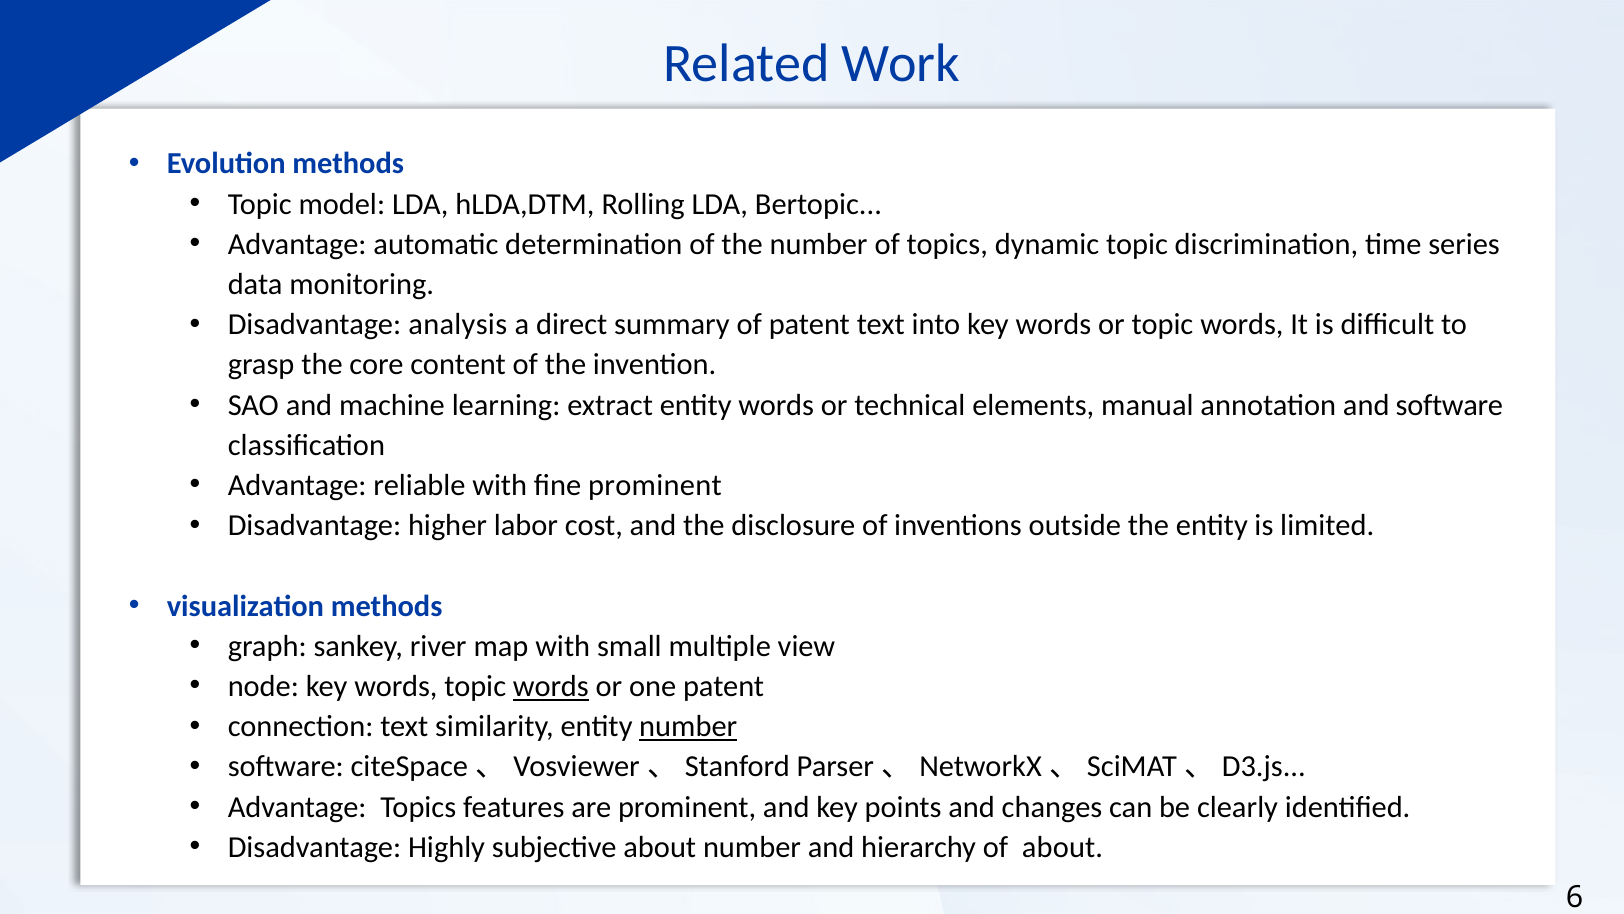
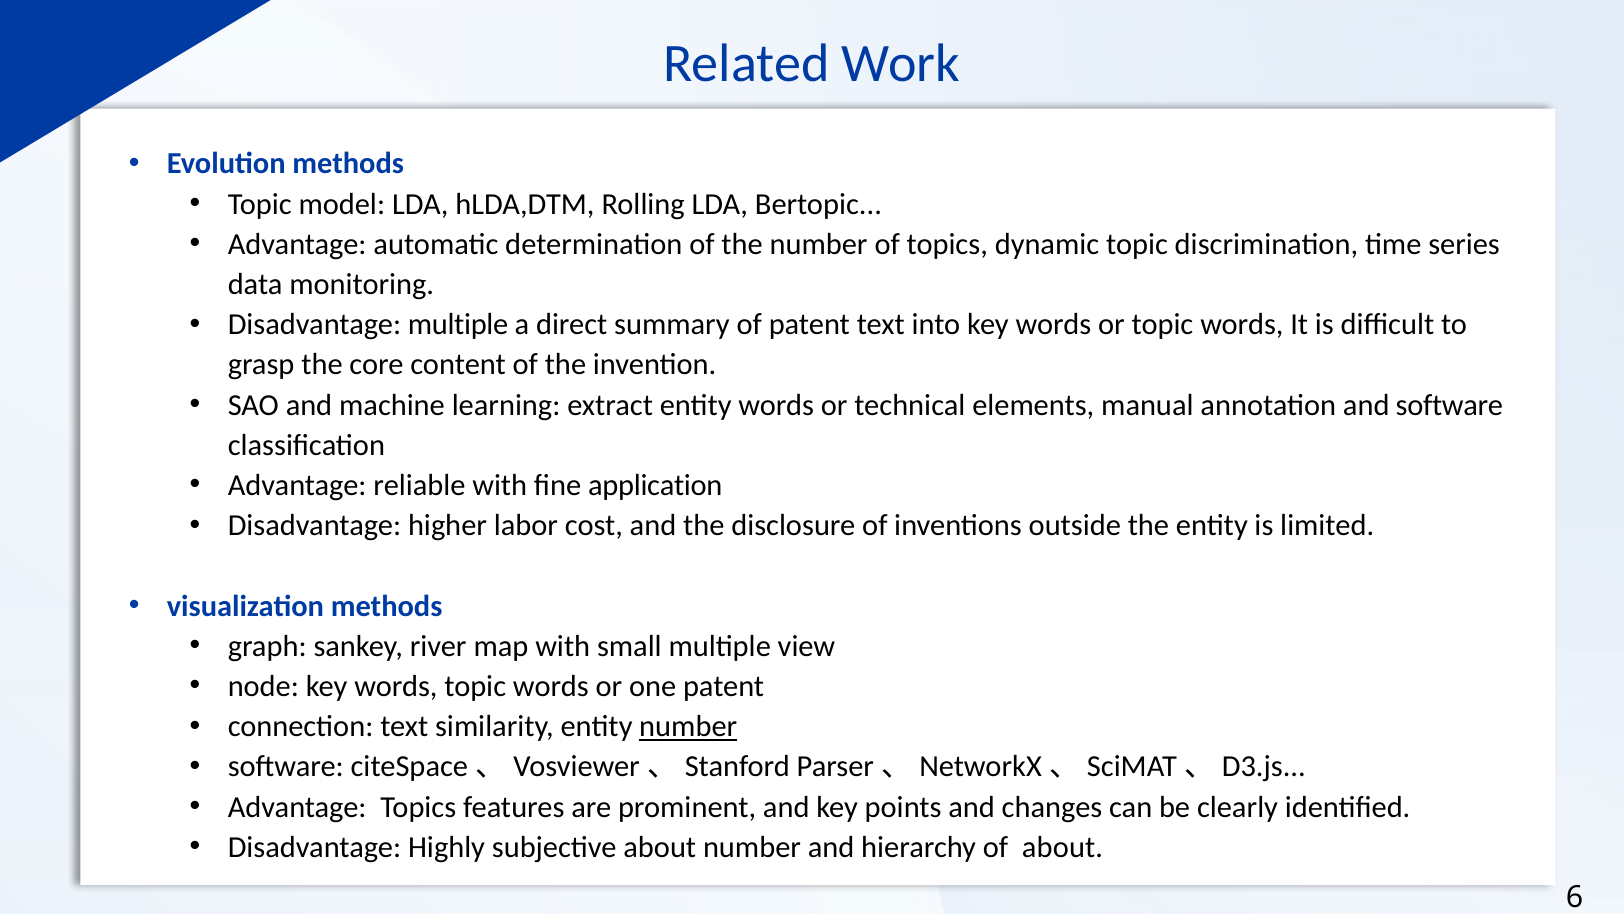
Disadvantage analysis: analysis -> multiple
fine prominent: prominent -> application
words at (551, 686) underline: present -> none
